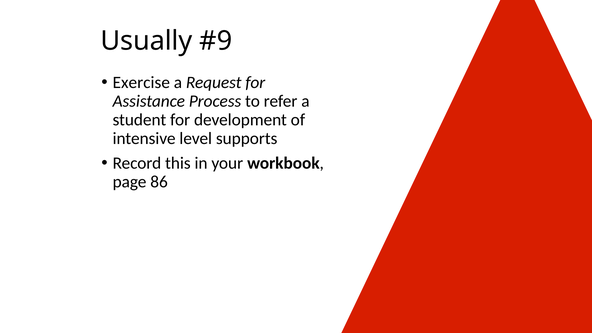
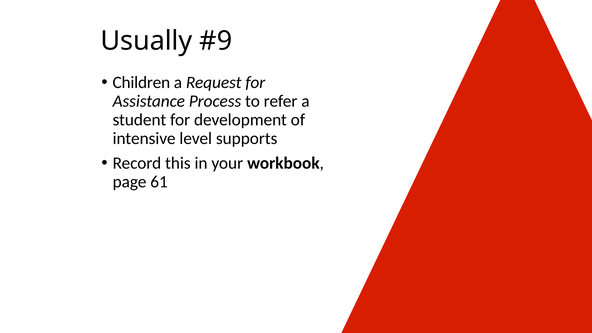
Exercise: Exercise -> Children
86: 86 -> 61
